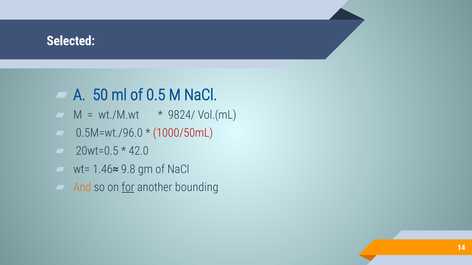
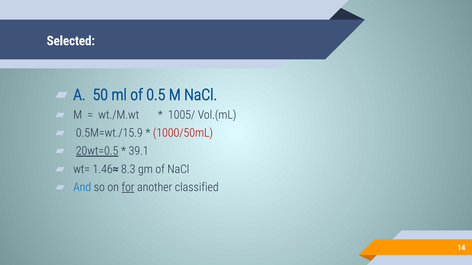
9824/: 9824/ -> 1005/
0.5M=wt./96.0: 0.5M=wt./96.0 -> 0.5M=wt./15.9
20wt=0.5 underline: none -> present
42.0: 42.0 -> 39.1
9.8: 9.8 -> 8.3
And colour: orange -> blue
bounding: bounding -> classified
